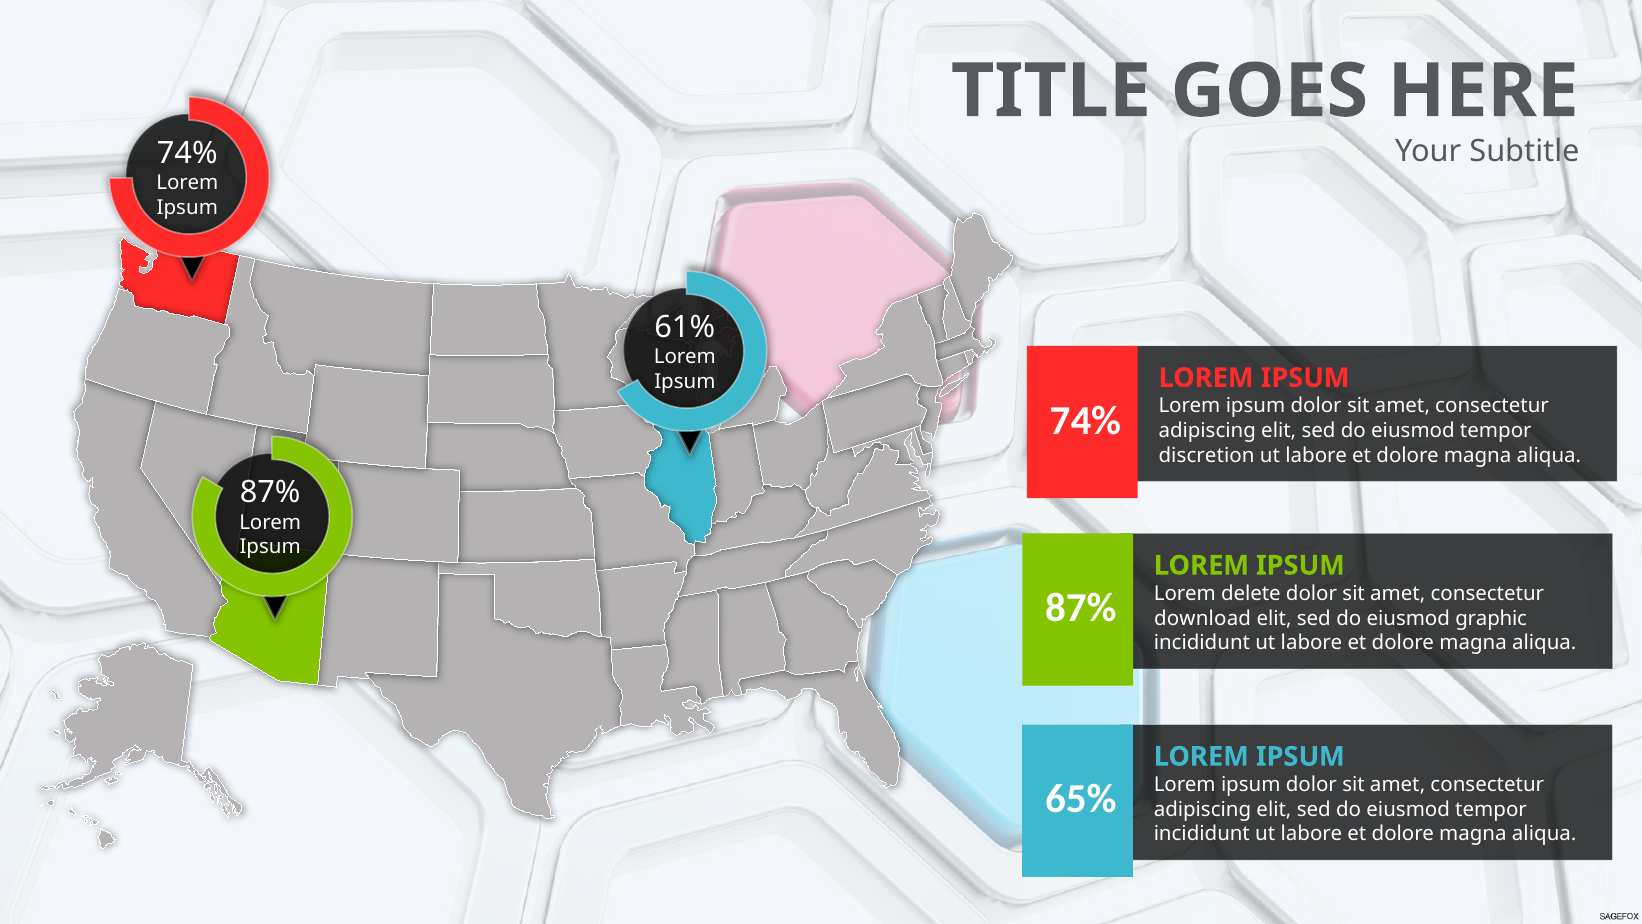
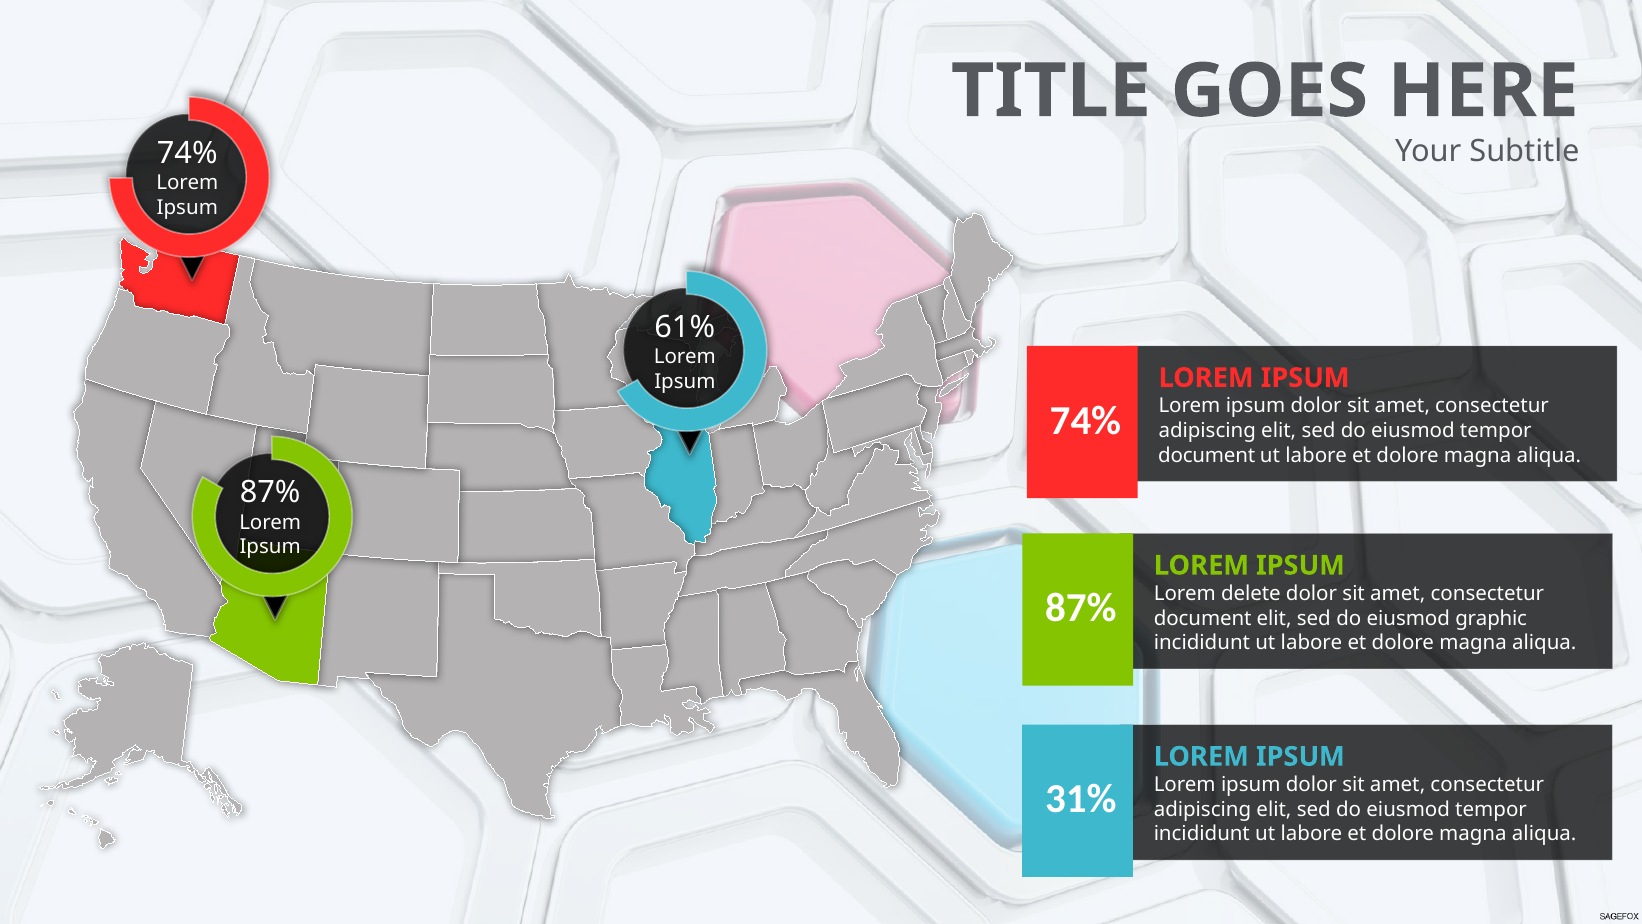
discretion at (1207, 455): discretion -> document
download at (1203, 618): download -> document
65%: 65% -> 31%
